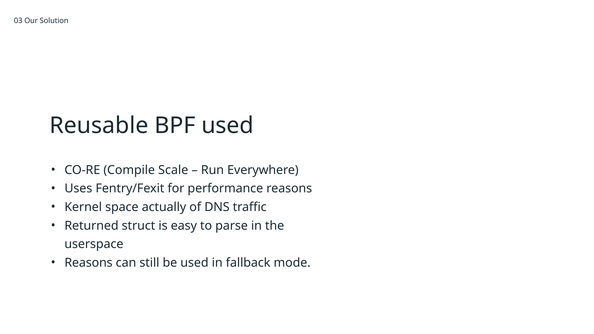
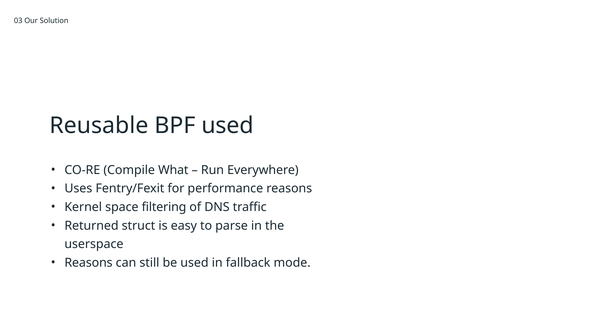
Scale: Scale -> What
actually: actually -> filtering
